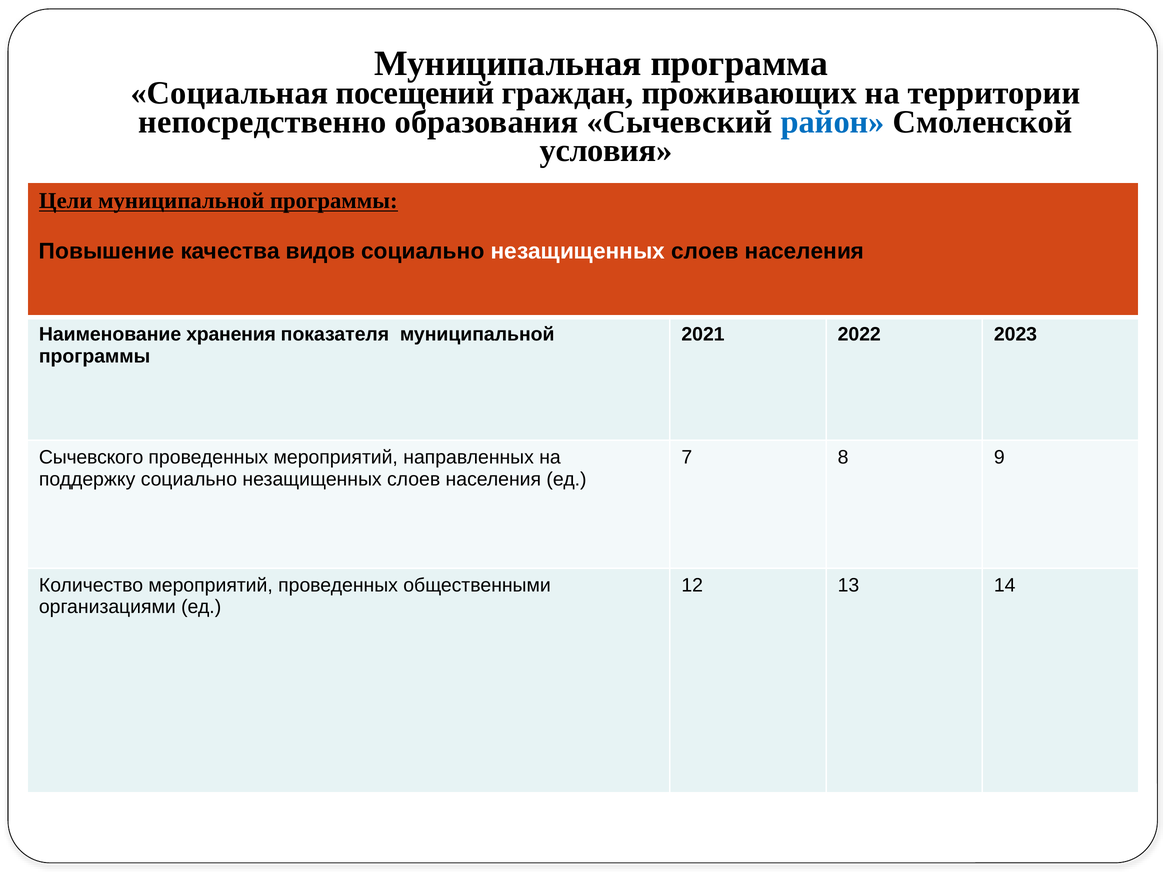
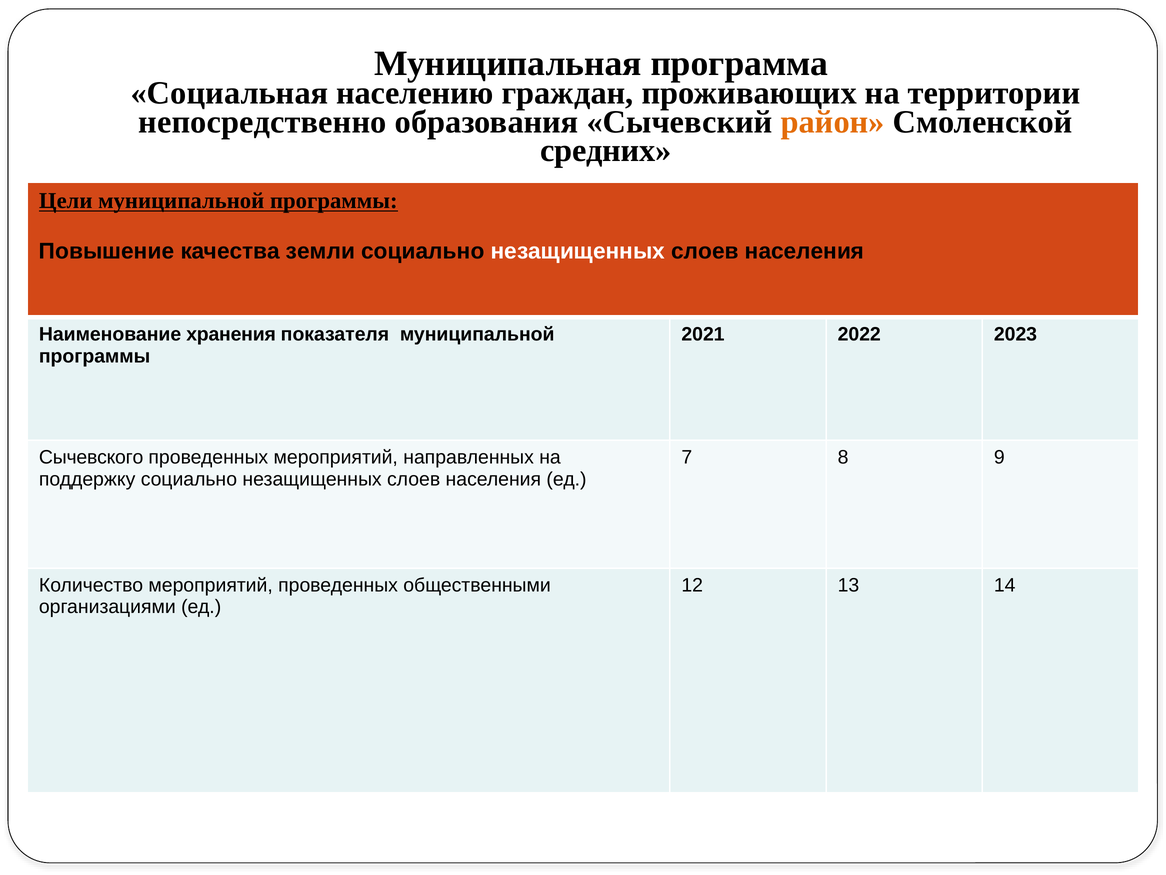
посещений: посещений -> населению
район colour: blue -> orange
условия: условия -> средних
видов: видов -> земли
